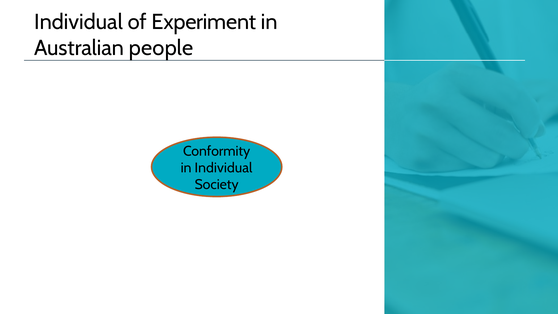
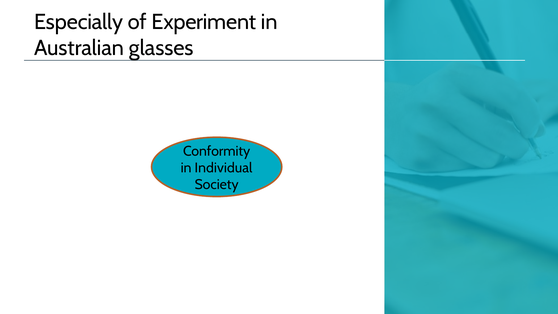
Individual at (78, 22): Individual -> Especially
people: people -> glasses
